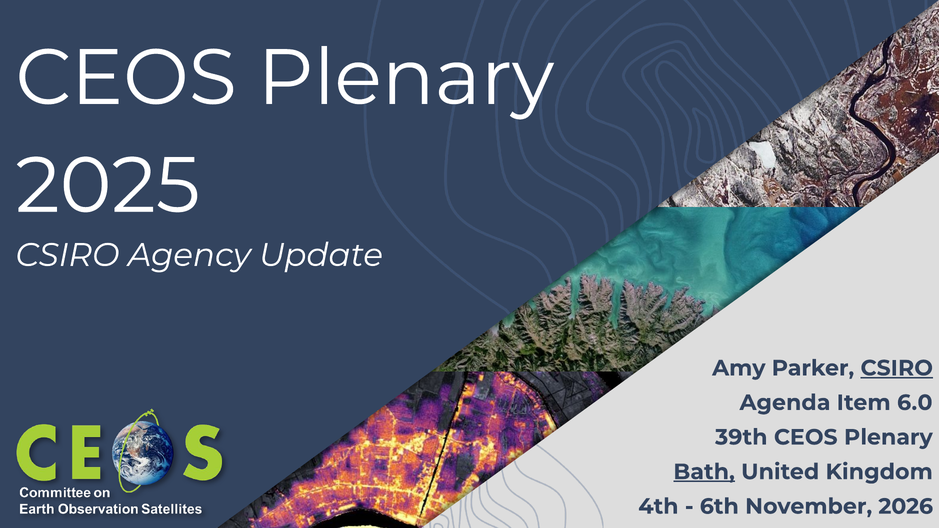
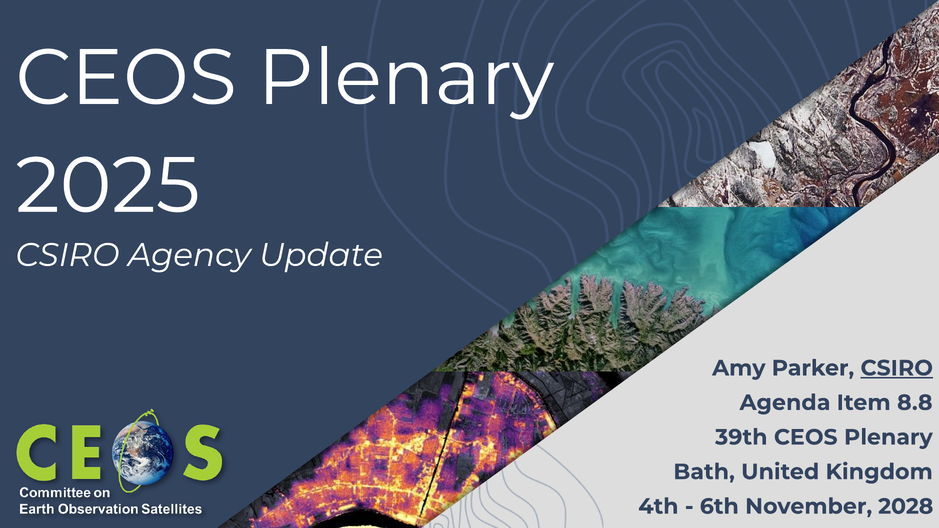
6.0: 6.0 -> 8.8
Bath underline: present -> none
2026: 2026 -> 2028
